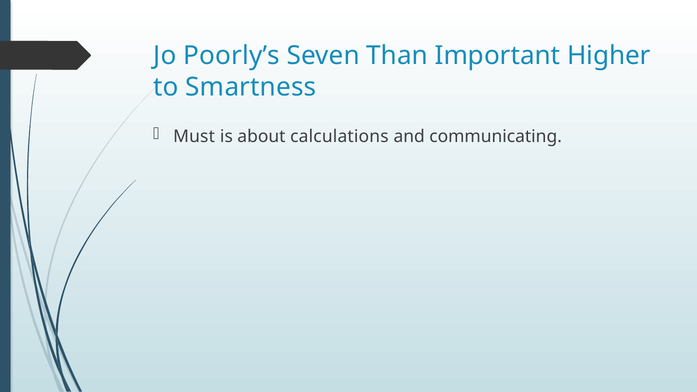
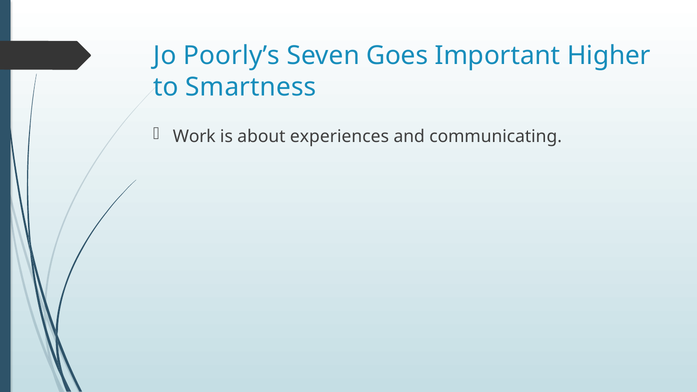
Than: Than -> Goes
Must: Must -> Work
calculations: calculations -> experiences
